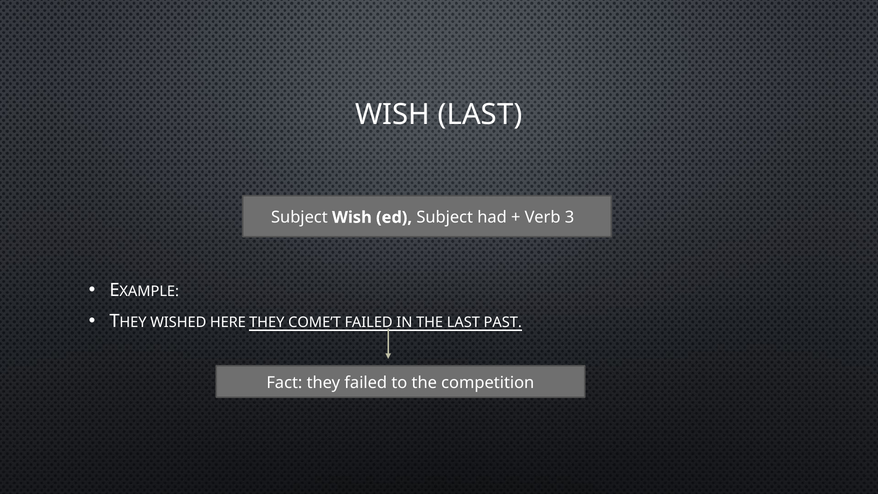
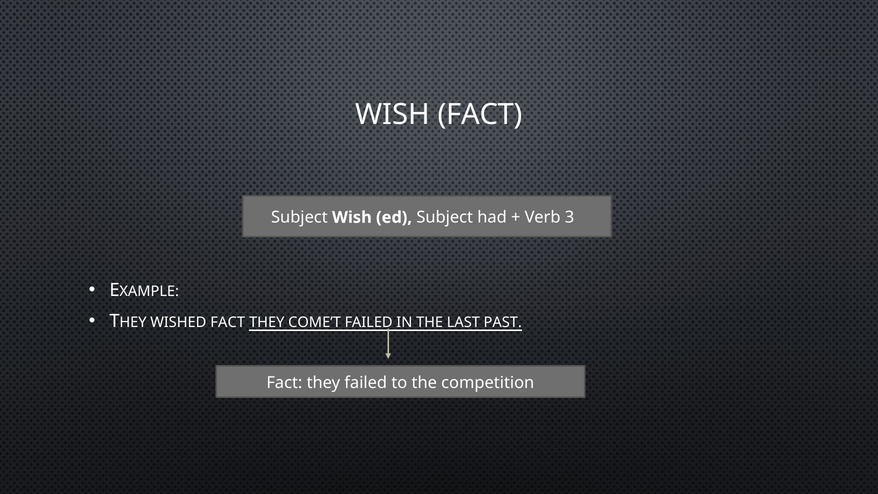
WISH LAST: LAST -> FACT
WISHED HERE: HERE -> FACT
